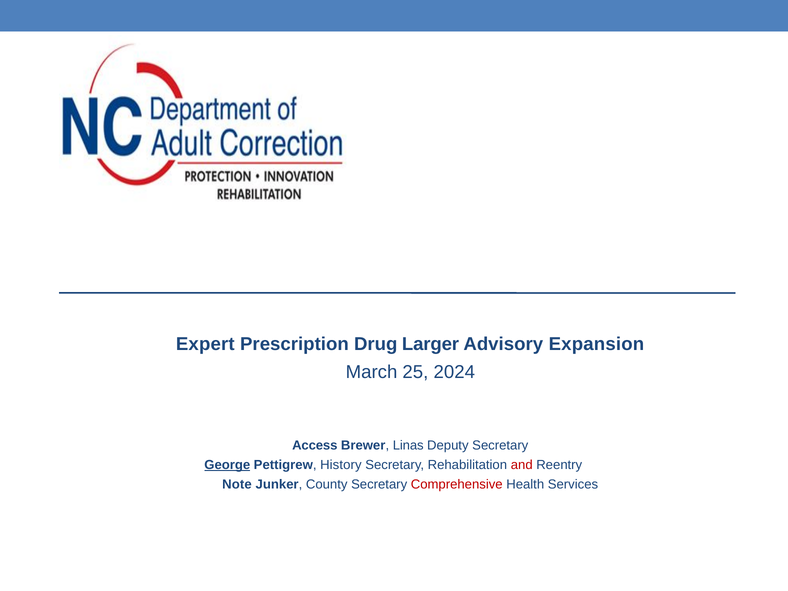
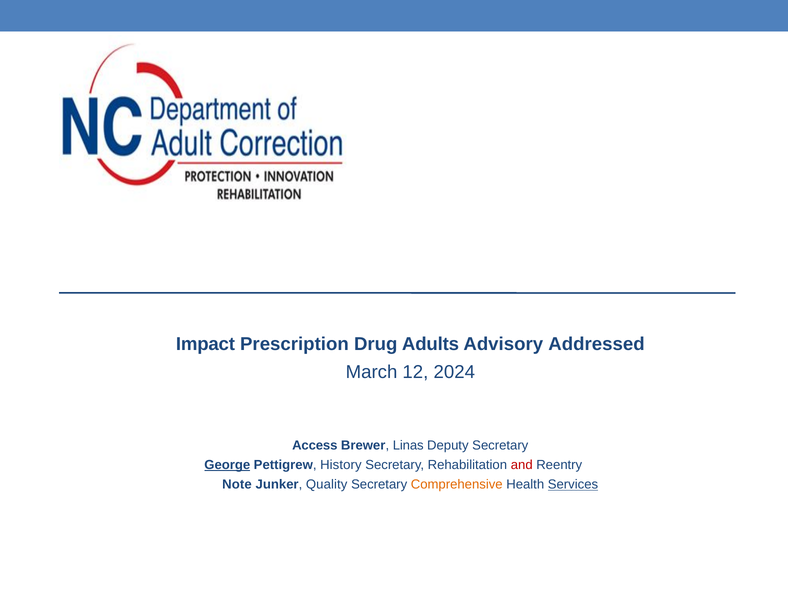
Expert: Expert -> Impact
Larger: Larger -> Adults
Expansion: Expansion -> Addressed
25: 25 -> 12
County: County -> Quality
Comprehensive colour: red -> orange
Services underline: none -> present
